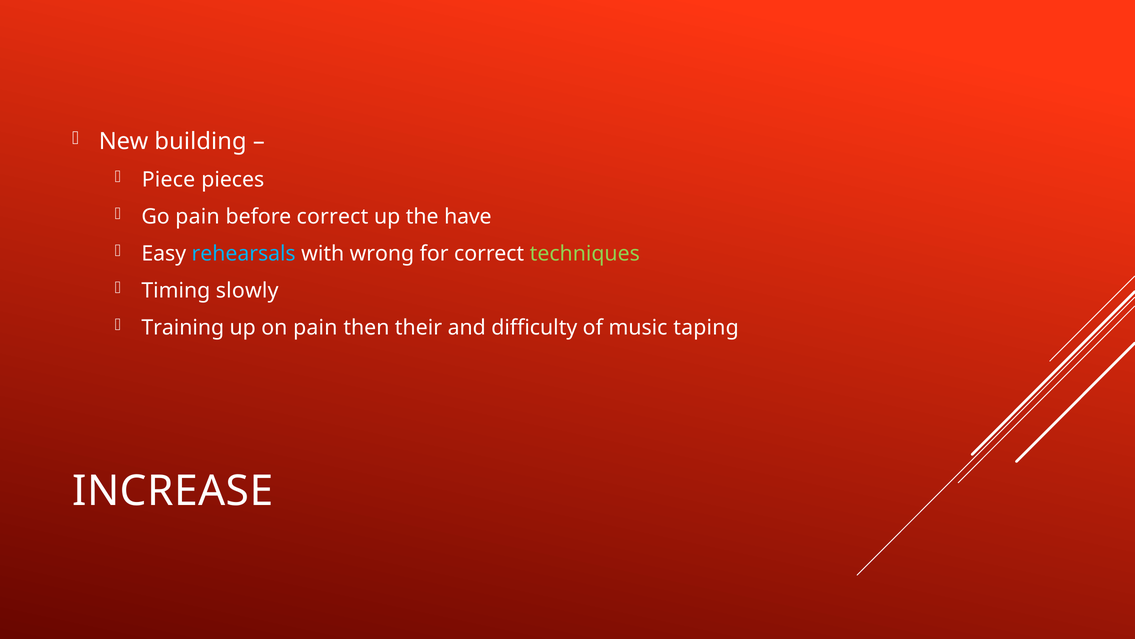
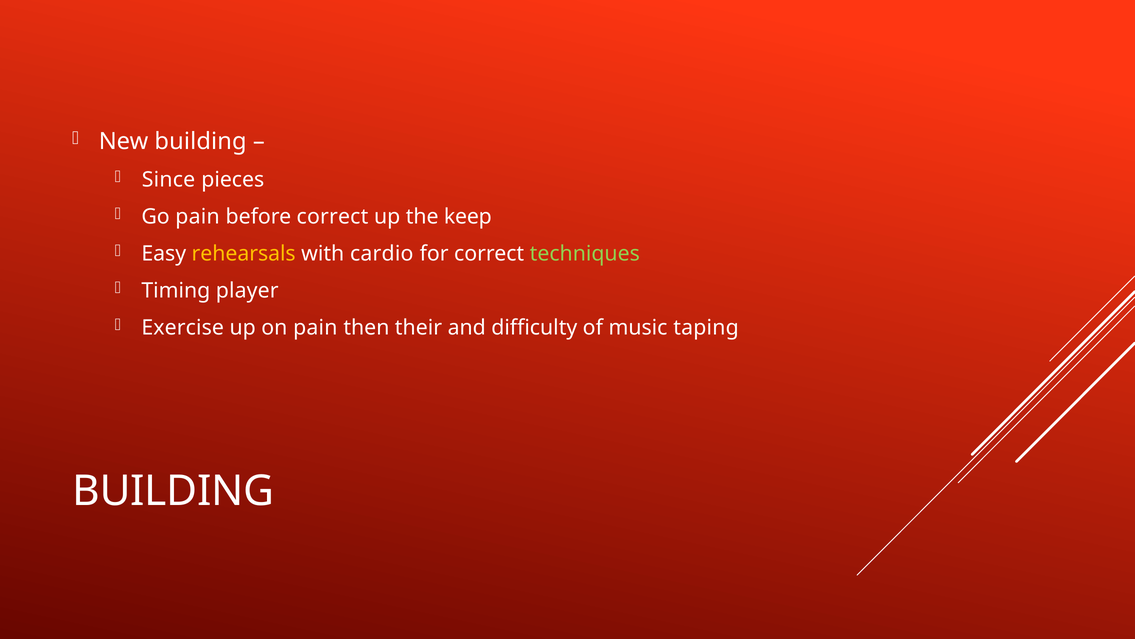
Piece: Piece -> Since
have: have -> keep
rehearsals colour: light blue -> yellow
wrong: wrong -> cardio
slowly: slowly -> player
Training: Training -> Exercise
INCREASE at (173, 491): INCREASE -> BUILDING
